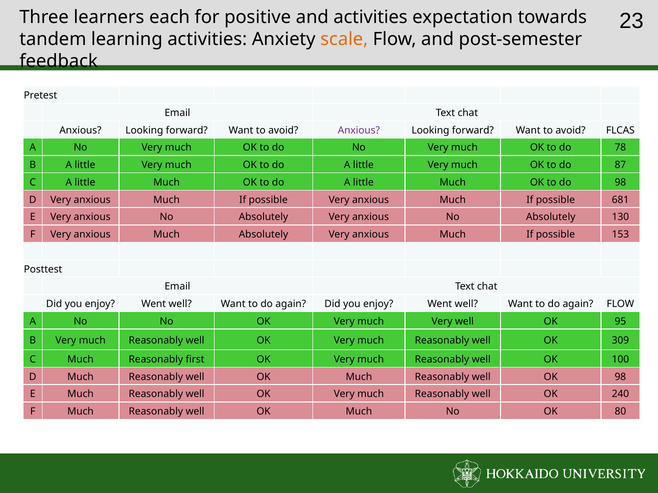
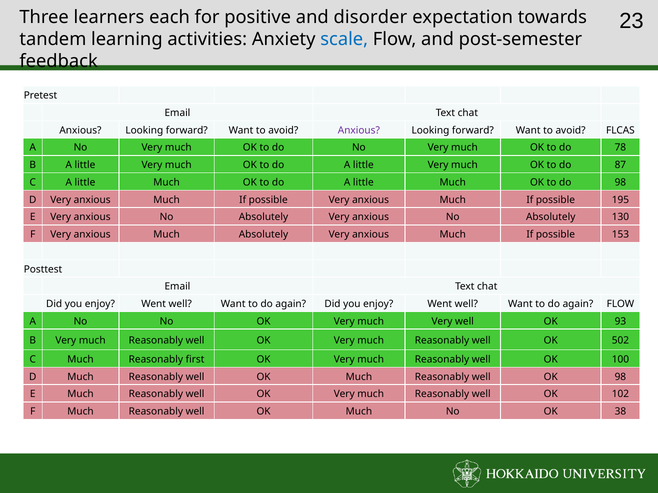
and activities: activities -> disorder
scale colour: orange -> blue
681: 681 -> 195
95: 95 -> 93
309: 309 -> 502
240: 240 -> 102
80: 80 -> 38
